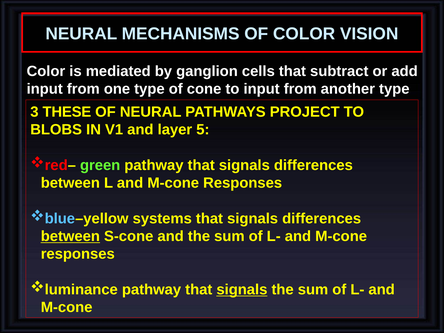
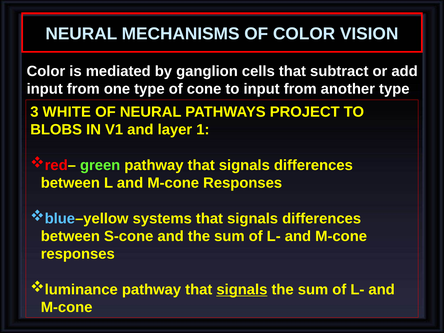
THESE: THESE -> WHITE
5: 5 -> 1
between at (70, 236) underline: present -> none
